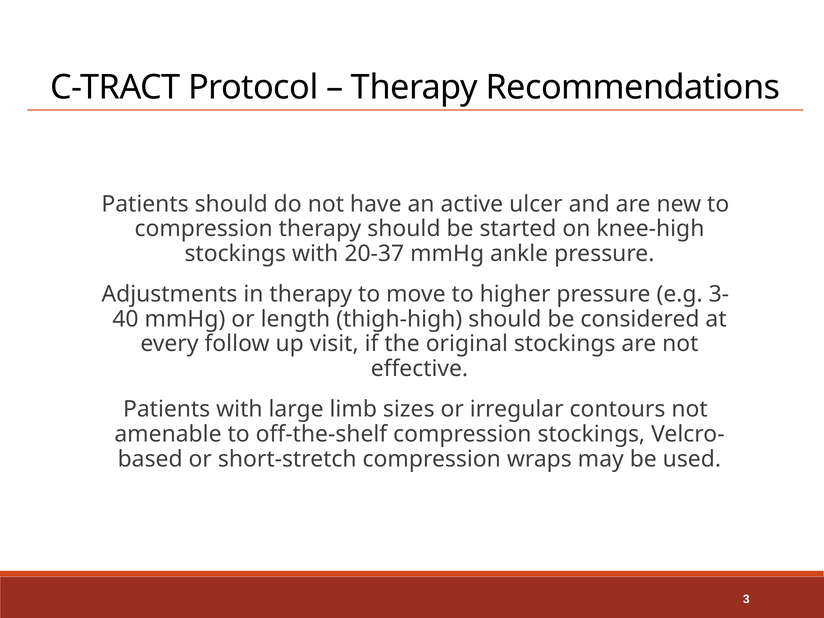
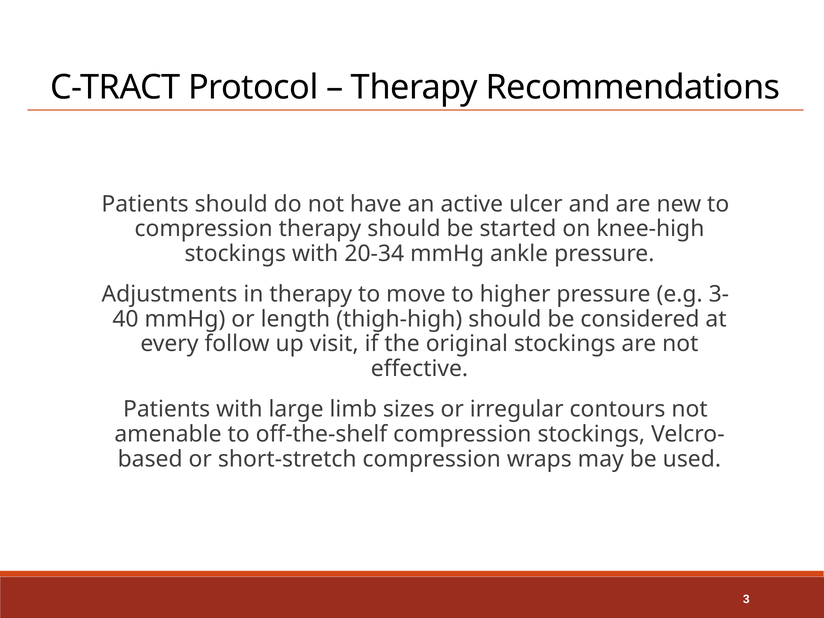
20-37: 20-37 -> 20-34
